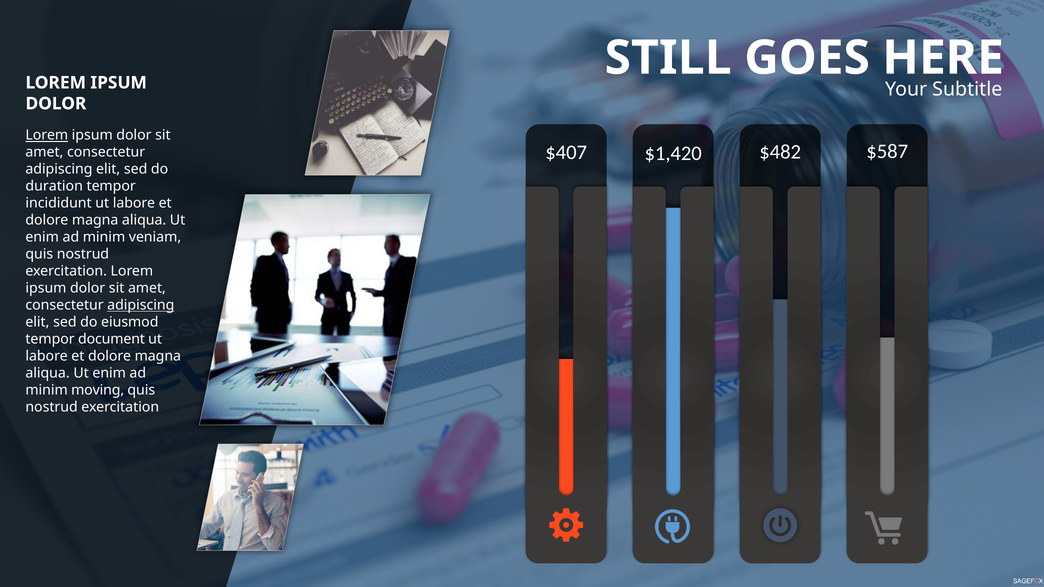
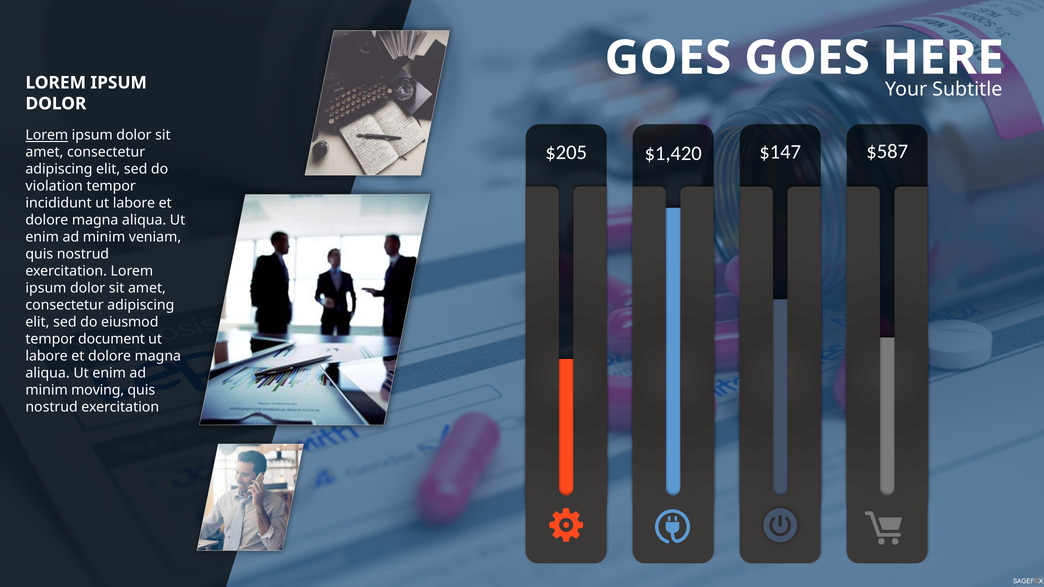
STILL at (668, 58): STILL -> GOES
$407: $407 -> $205
$482: $482 -> $147
duration: duration -> violation
adipiscing at (141, 305) underline: present -> none
